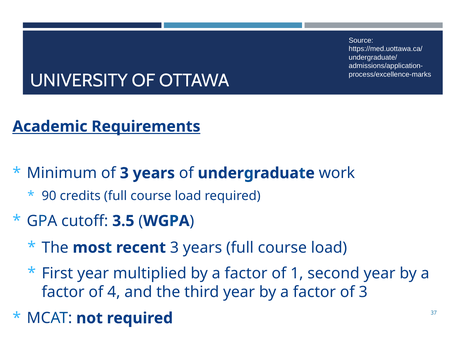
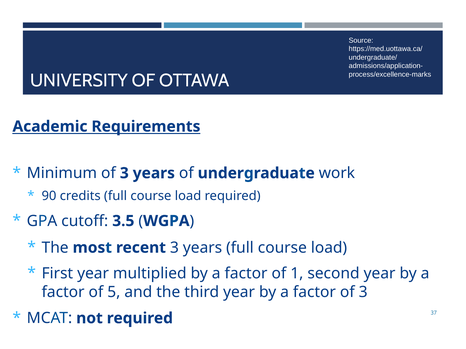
4: 4 -> 5
